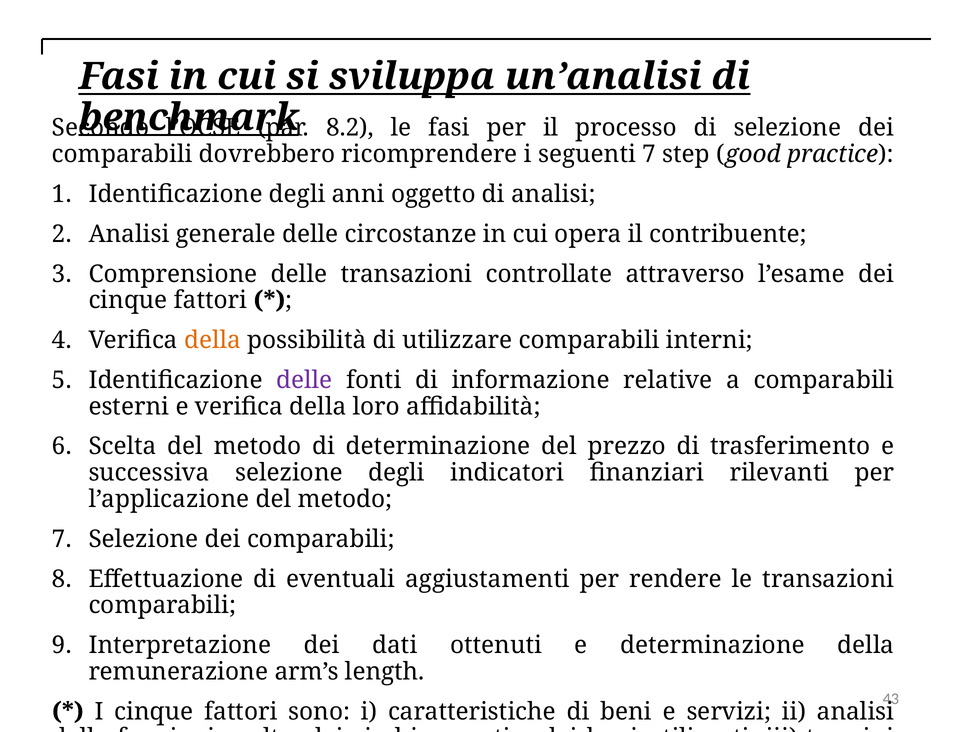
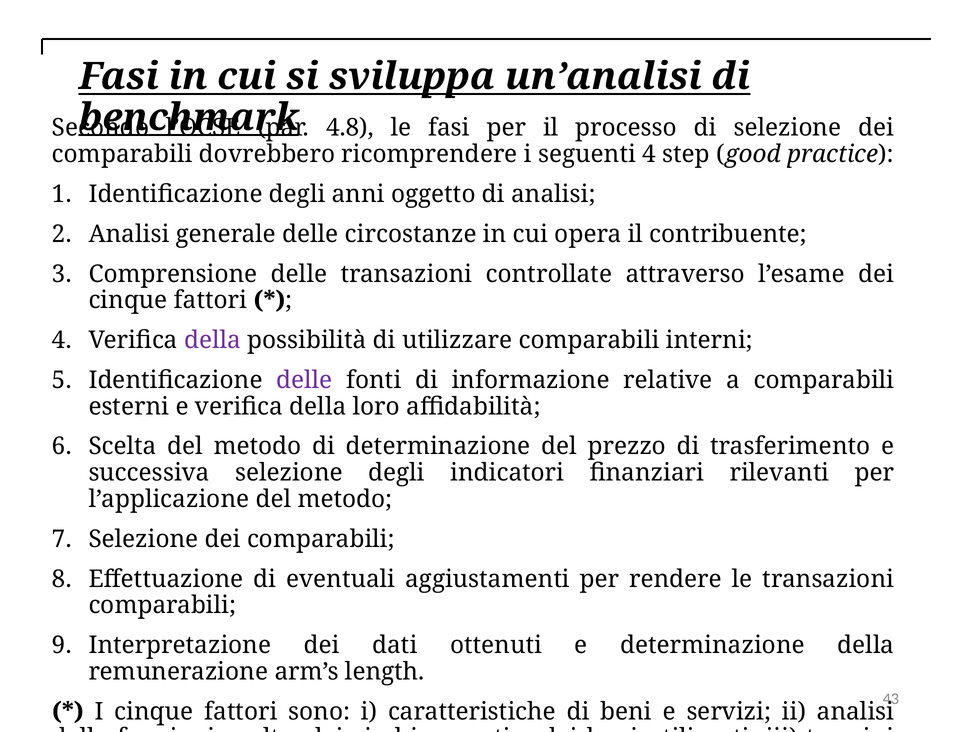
8.2: 8.2 -> 4.8
seguenti 7: 7 -> 4
della at (212, 340) colour: orange -> purple
